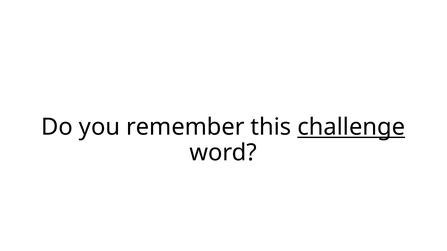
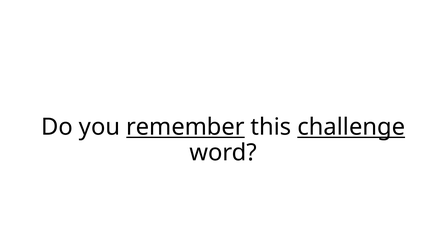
remember underline: none -> present
